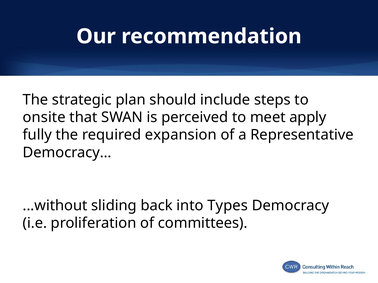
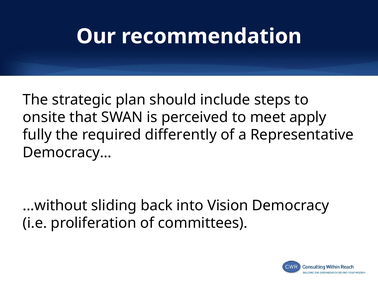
expansion: expansion -> differently
Types: Types -> Vision
